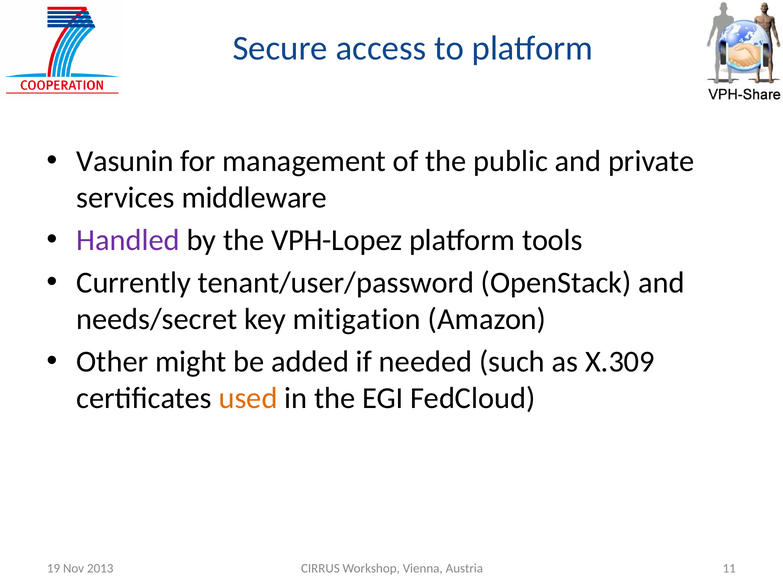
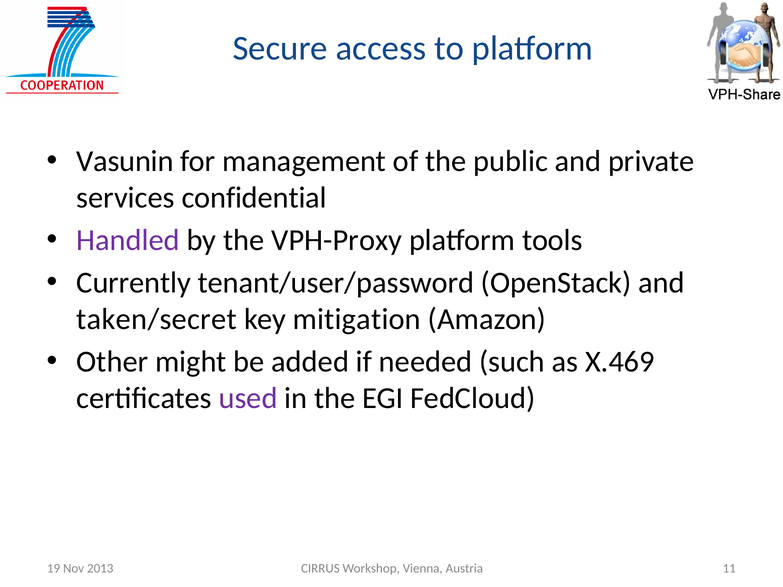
middleware: middleware -> confidential
VPH-Lopez: VPH-Lopez -> VPH-Proxy
needs/secret: needs/secret -> taken/secret
X.309: X.309 -> X.469
used colour: orange -> purple
